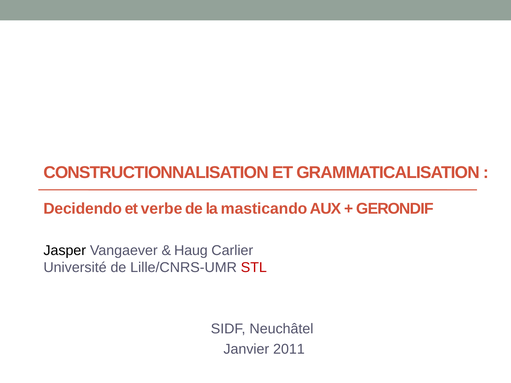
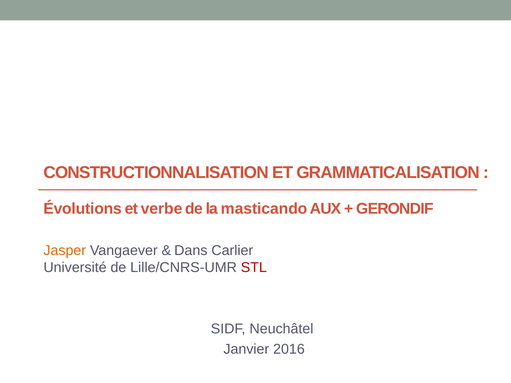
Decidendo: Decidendo -> Évolutions
Jasper colour: black -> orange
Haug: Haug -> Dans
2011: 2011 -> 2016
